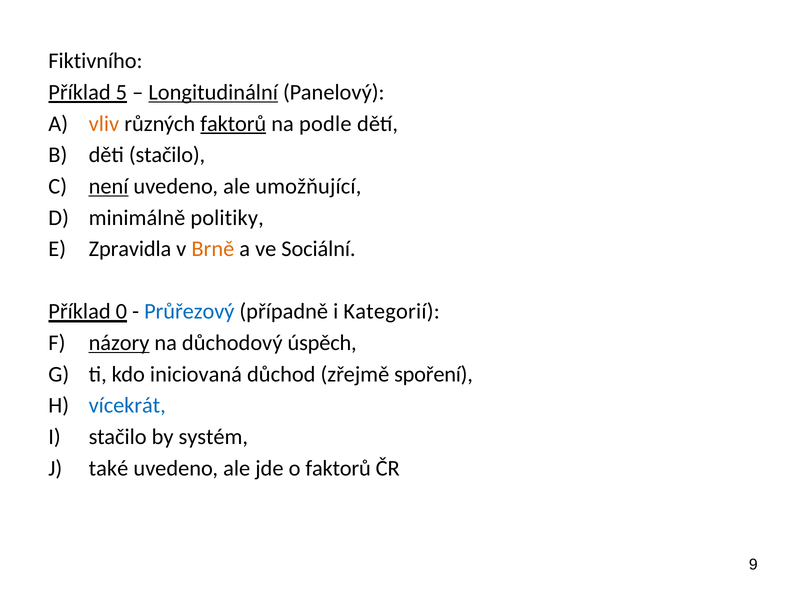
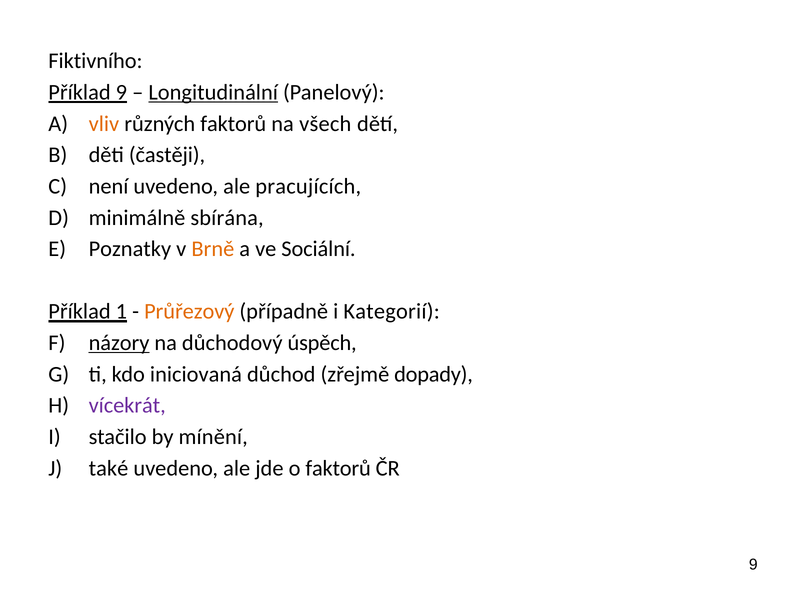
Příklad 5: 5 -> 9
faktorů at (233, 124) underline: present -> none
podle: podle -> všech
děti stačilo: stačilo -> častěji
není underline: present -> none
umožňující: umožňující -> pracujících
politiky: politiky -> sbírána
Zpravidla: Zpravidla -> Poznatky
0: 0 -> 1
Průřezový colour: blue -> orange
spoření: spoření -> dopady
vícekrát colour: blue -> purple
systém: systém -> mínění
